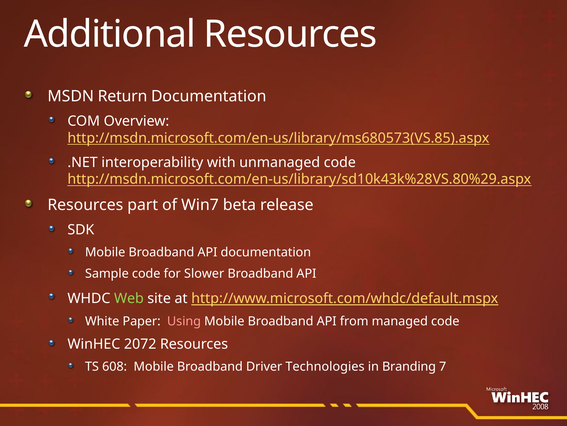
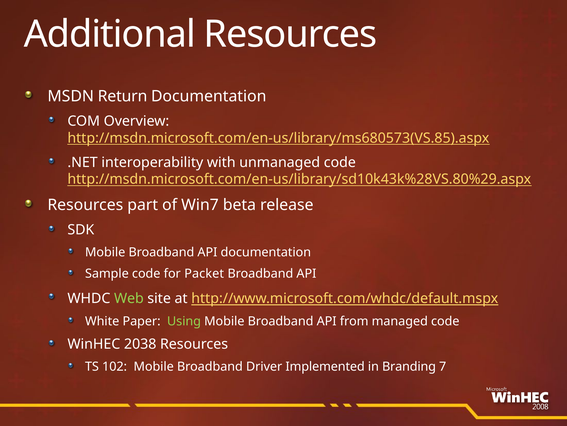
Slower: Slower -> Packet
Using colour: pink -> light green
2072: 2072 -> 2038
608: 608 -> 102
Technologies: Technologies -> Implemented
